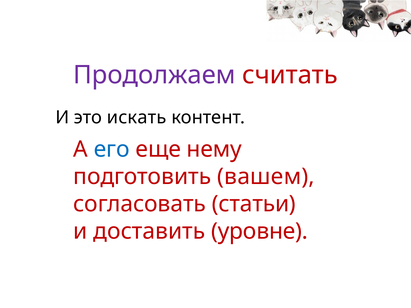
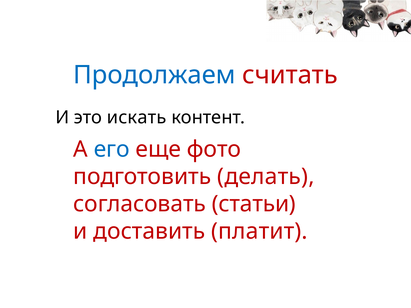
Продолжаем colour: purple -> blue
нему: нему -> фото
вашем: вашем -> делать
уровне: уровне -> платит
